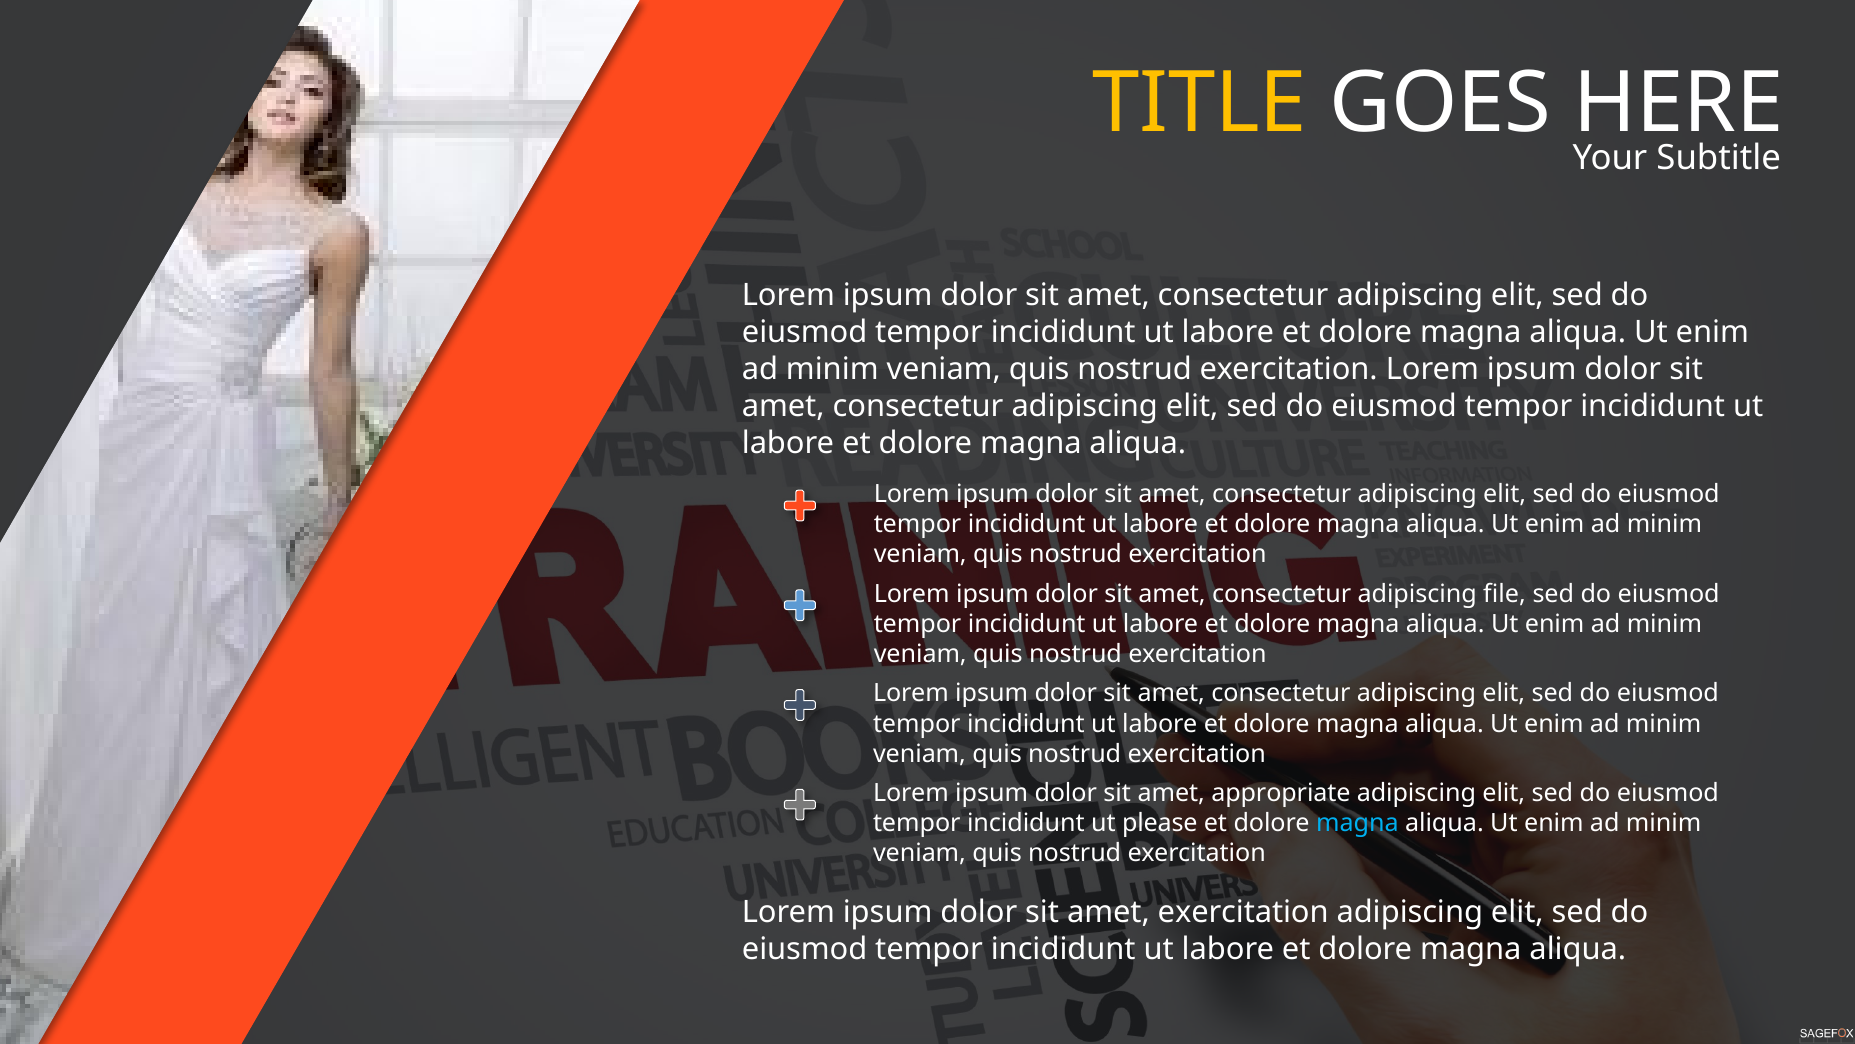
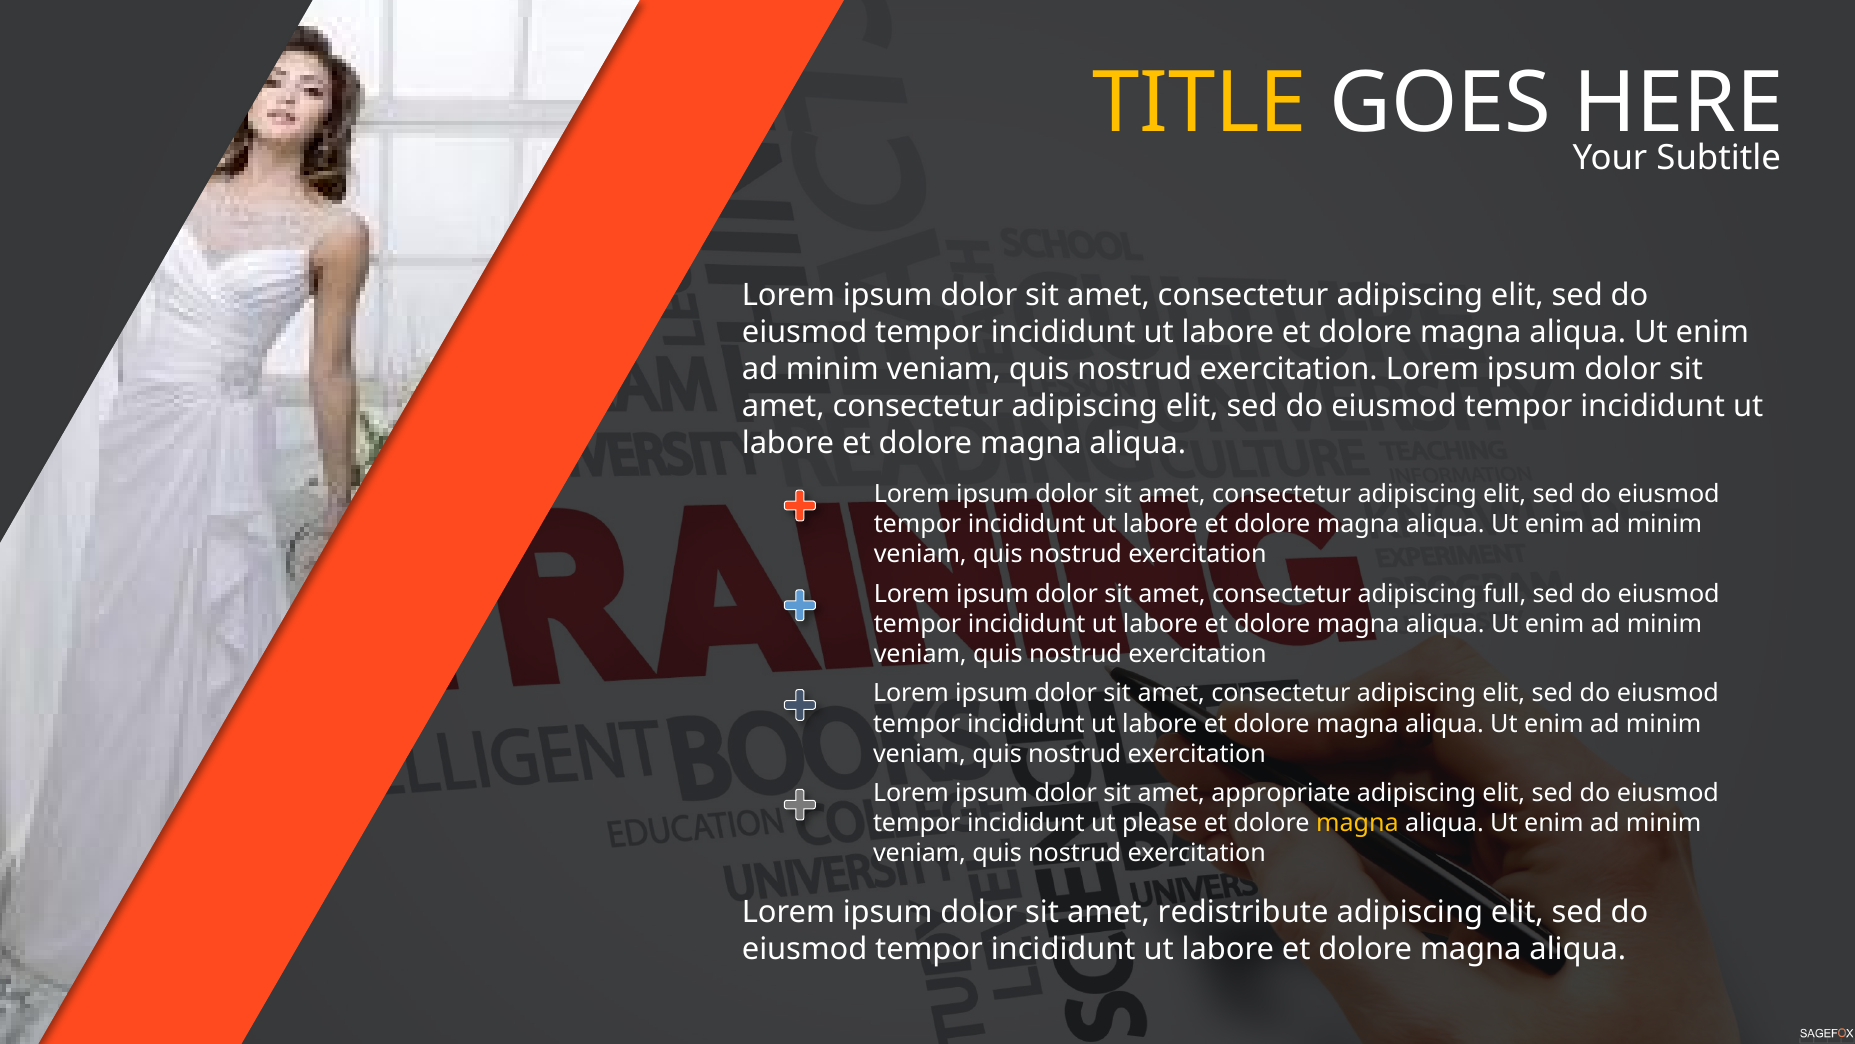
file: file -> full
magna at (1357, 823) colour: light blue -> yellow
amet exercitation: exercitation -> redistribute
